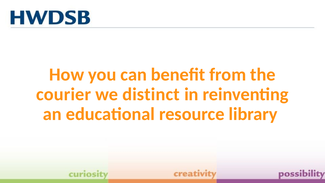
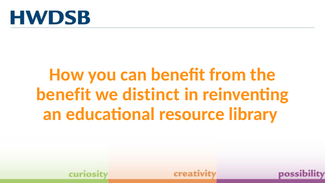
courier at (64, 94): courier -> benefit
